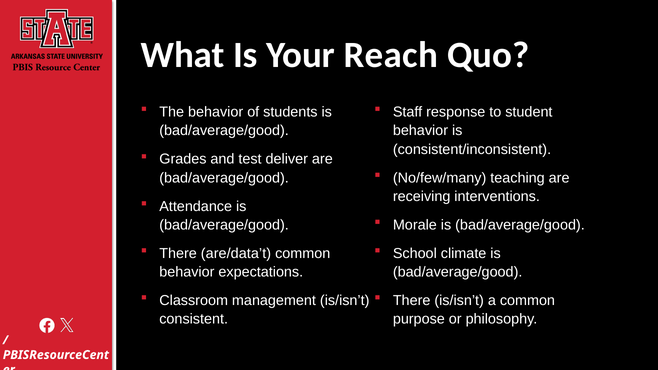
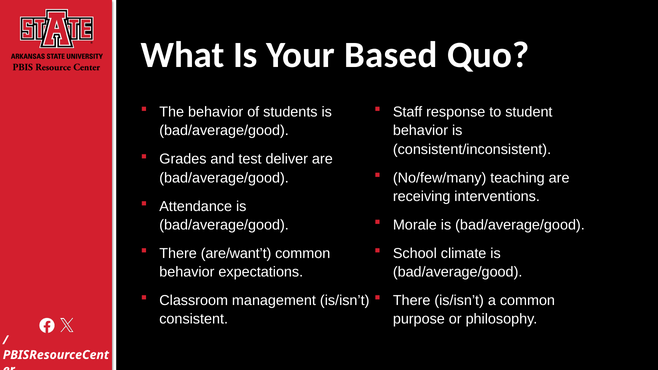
Reach: Reach -> Based
are/data’t: are/data’t -> are/want’t
